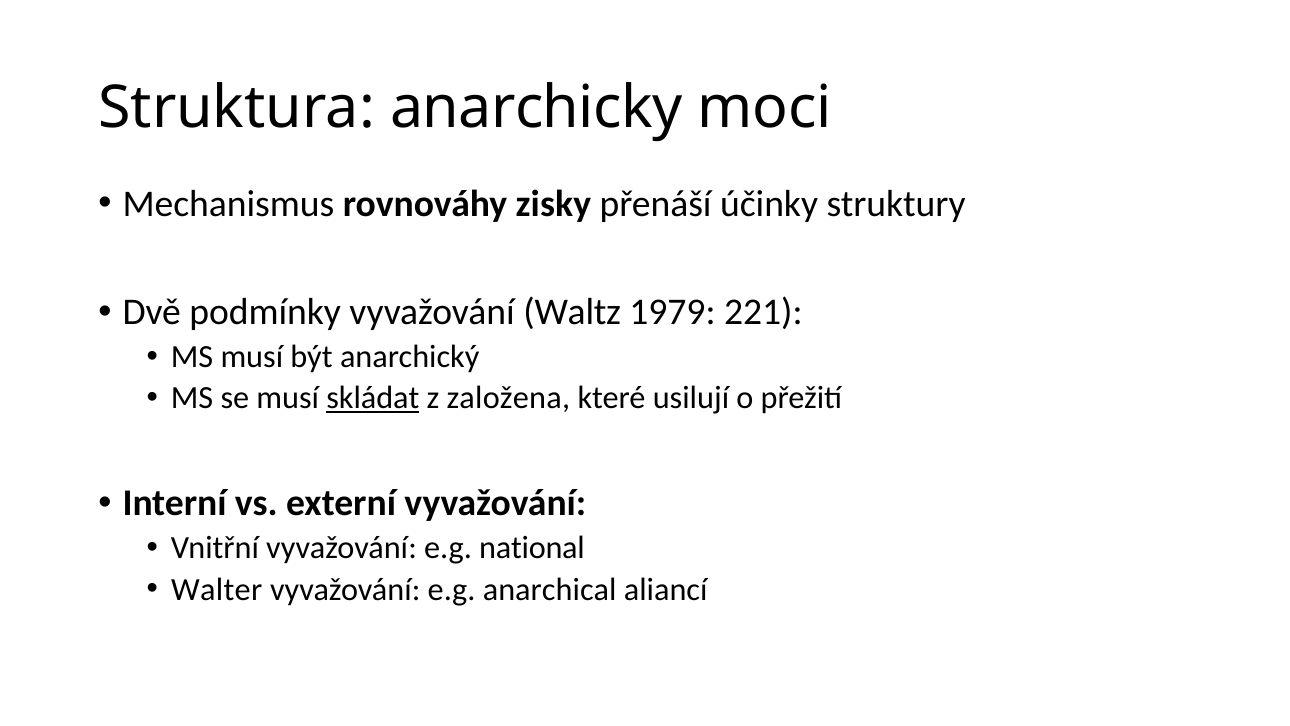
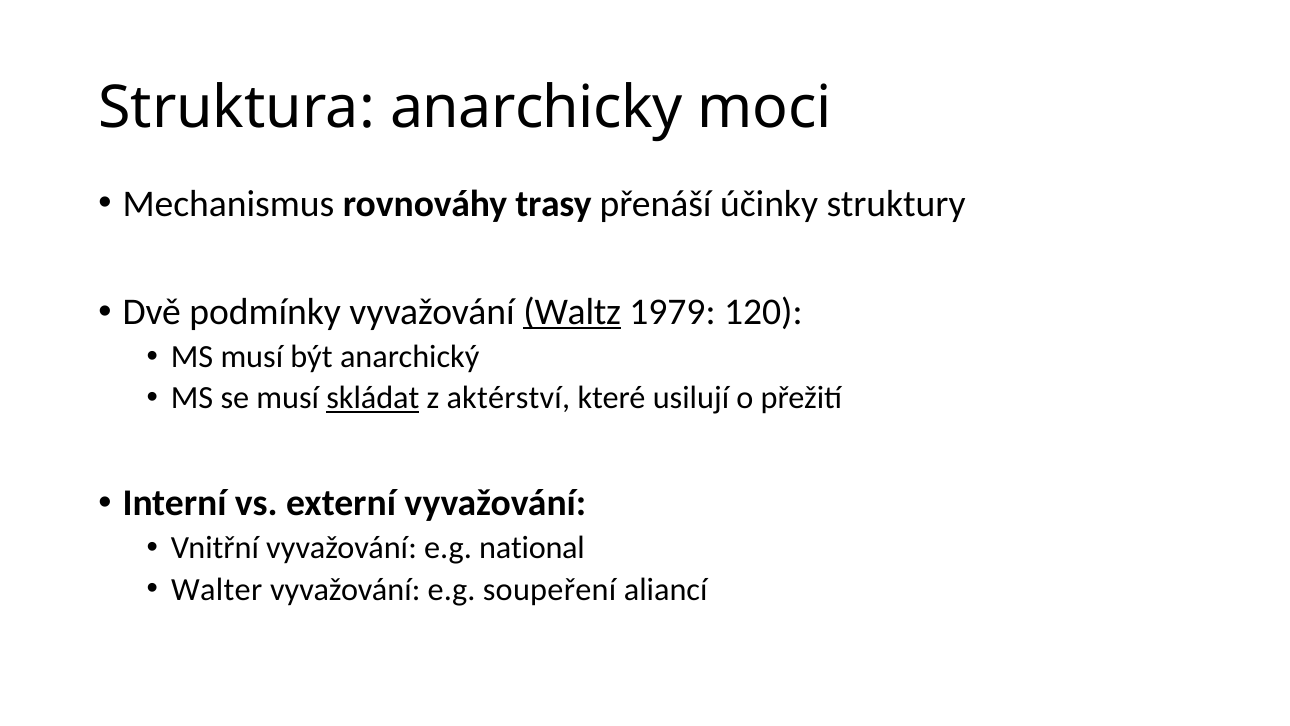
zisky: zisky -> trasy
Waltz underline: none -> present
221: 221 -> 120
založena: založena -> aktérství
anarchical: anarchical -> soupeření
